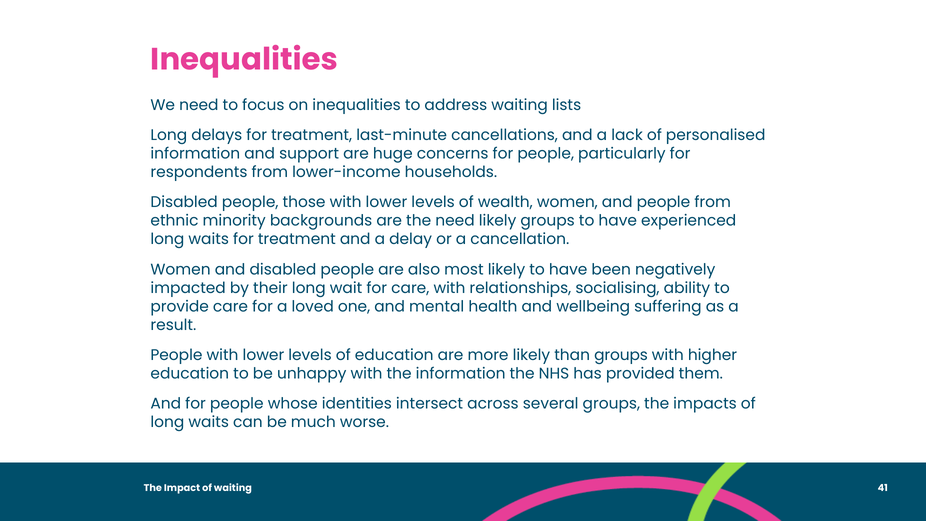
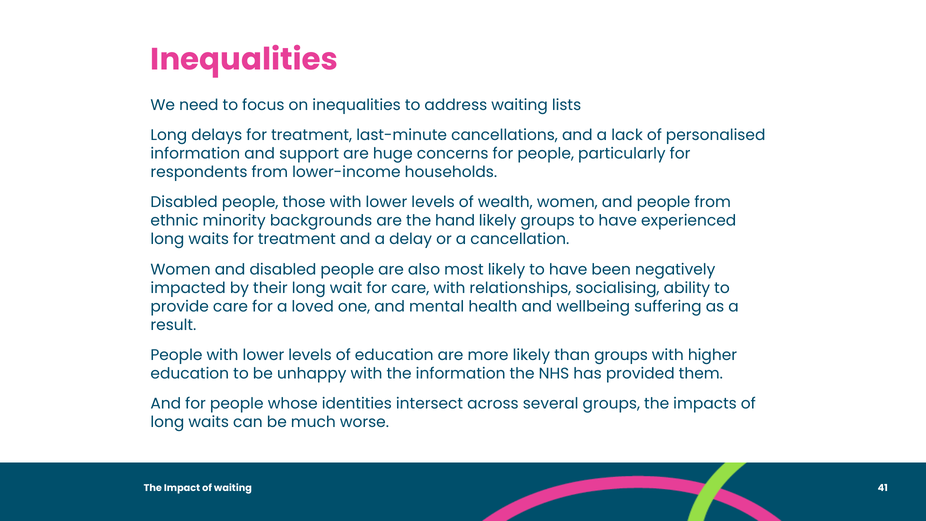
the need: need -> hand
